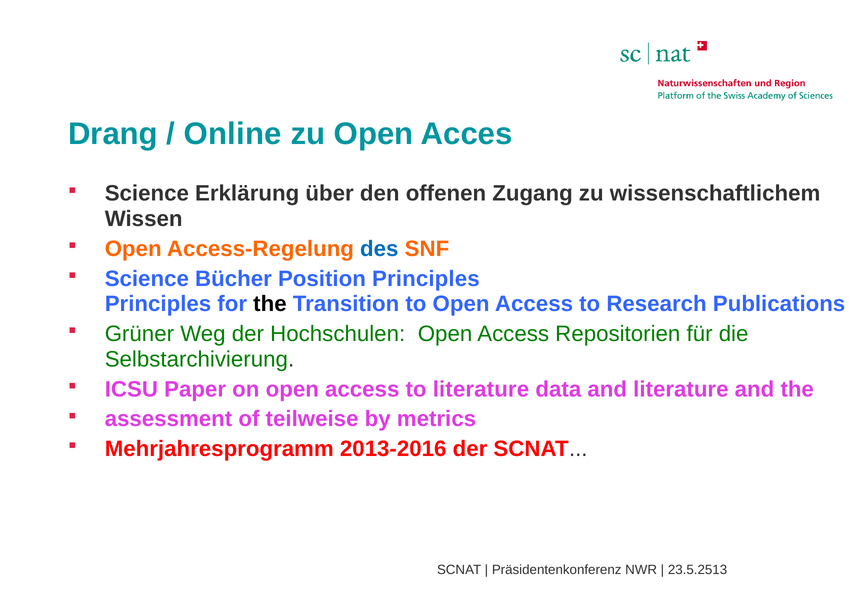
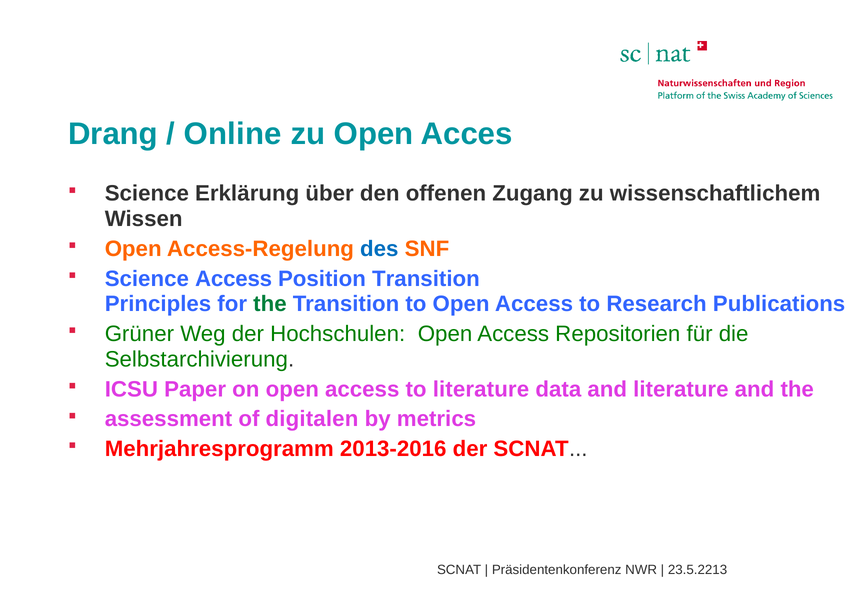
Science Bücher: Bücher -> Access
Position Principles: Principles -> Transition
the at (270, 304) colour: black -> green
teilweise: teilweise -> digitalen
23.5.2513: 23.5.2513 -> 23.5.2213
